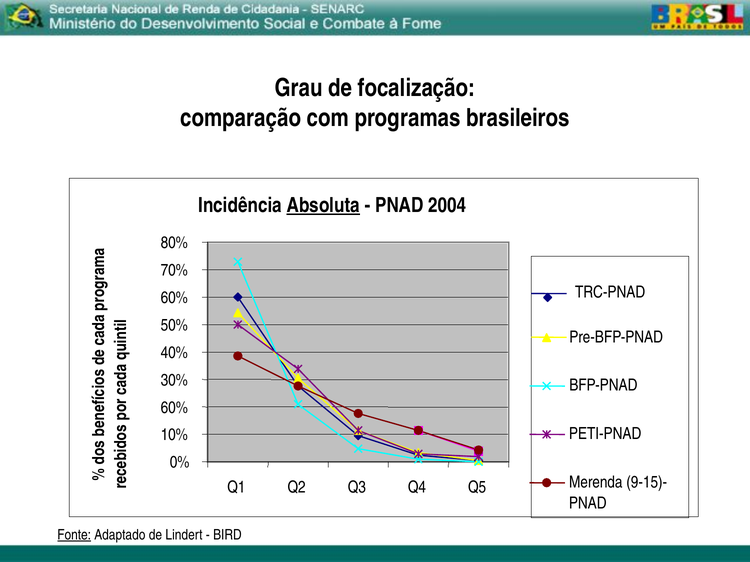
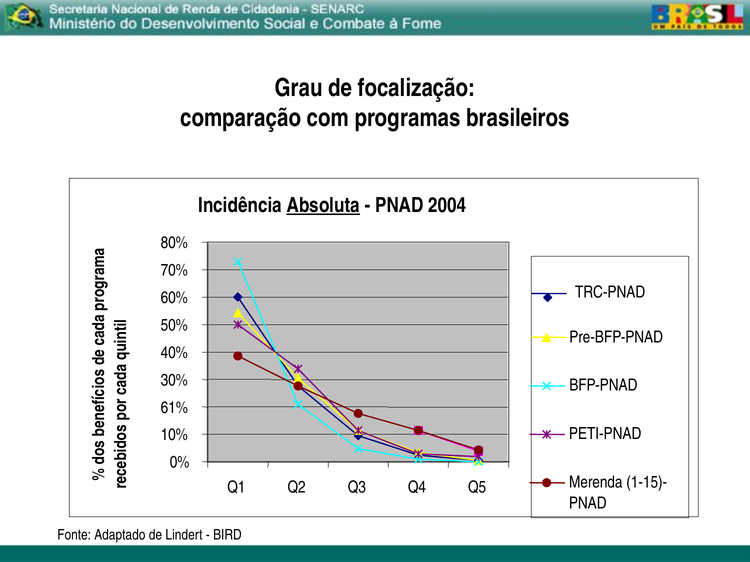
60% at (174, 408): 60% -> 61%
9-15)-: 9-15)- -> 1-15)-
Fonte underline: present -> none
